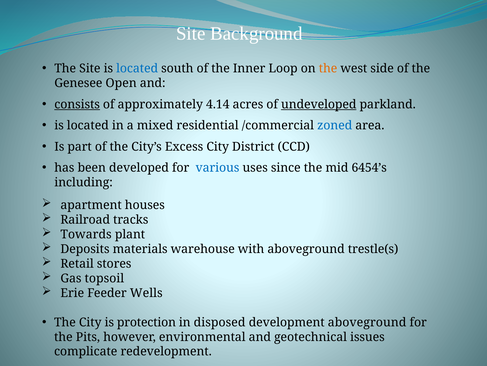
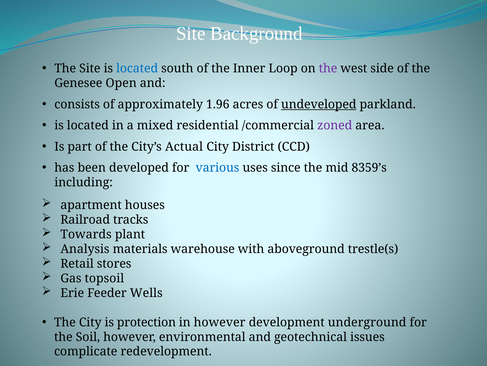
the at (328, 68) colour: orange -> purple
consists underline: present -> none
4.14: 4.14 -> 1.96
zoned colour: blue -> purple
Excess: Excess -> Actual
6454’s: 6454’s -> 8359’s
Deposits: Deposits -> Analysis
in disposed: disposed -> however
development aboveground: aboveground -> underground
Pits: Pits -> Soil
